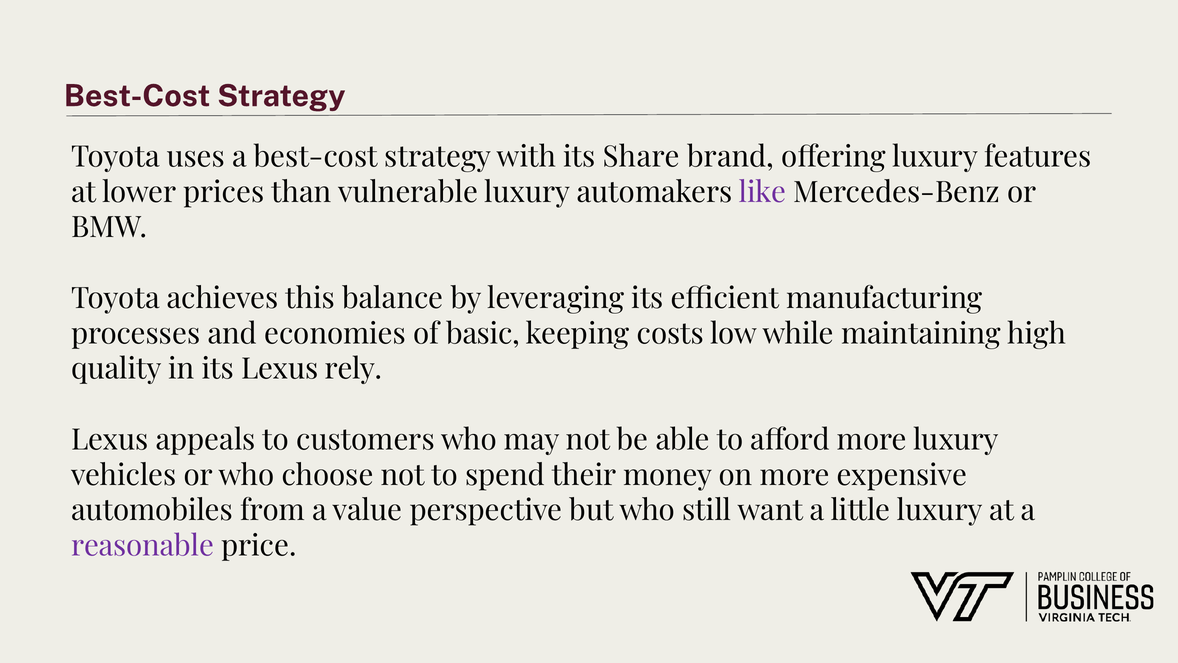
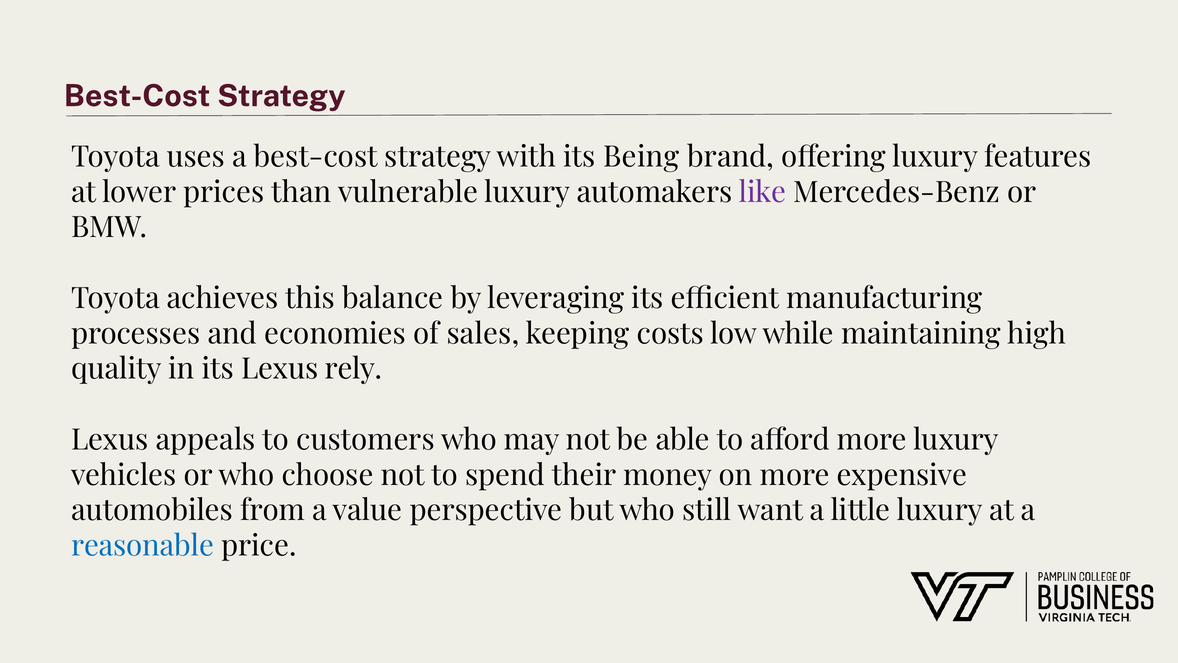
Share: Share -> Being
basic: basic -> sales
reasonable colour: purple -> blue
